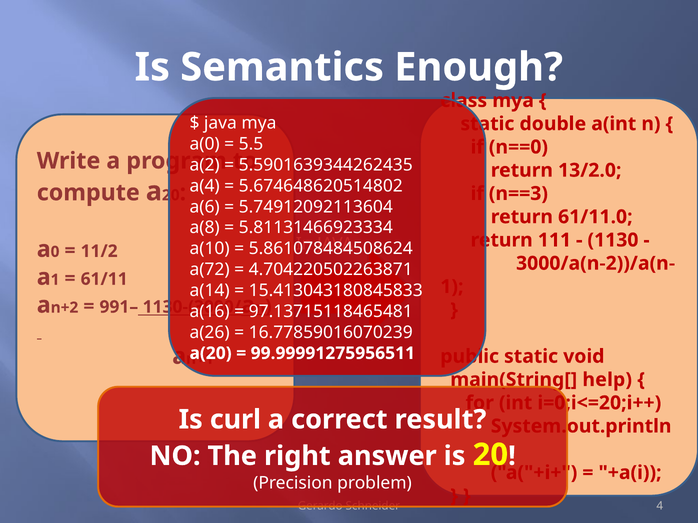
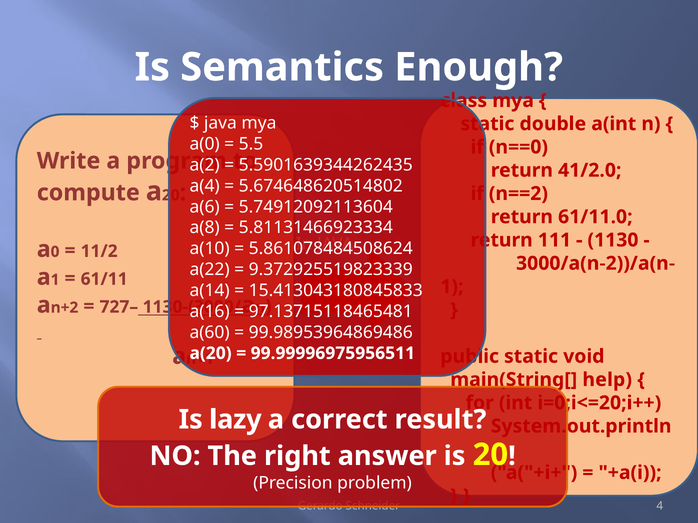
13/2.0: 13/2.0 -> 41/2.0
n==3: n==3 -> n==2
a(72: a(72 -> a(22
4.704220502263871: 4.704220502263871 -> 9.372925519823339
991–: 991– -> 727–
a(26: a(26 -> a(60
16.77859016070239: 16.77859016070239 -> 99.98953964869486
99.99991275956511: 99.99991275956511 -> 99.99996975956511
curl: curl -> lazy
